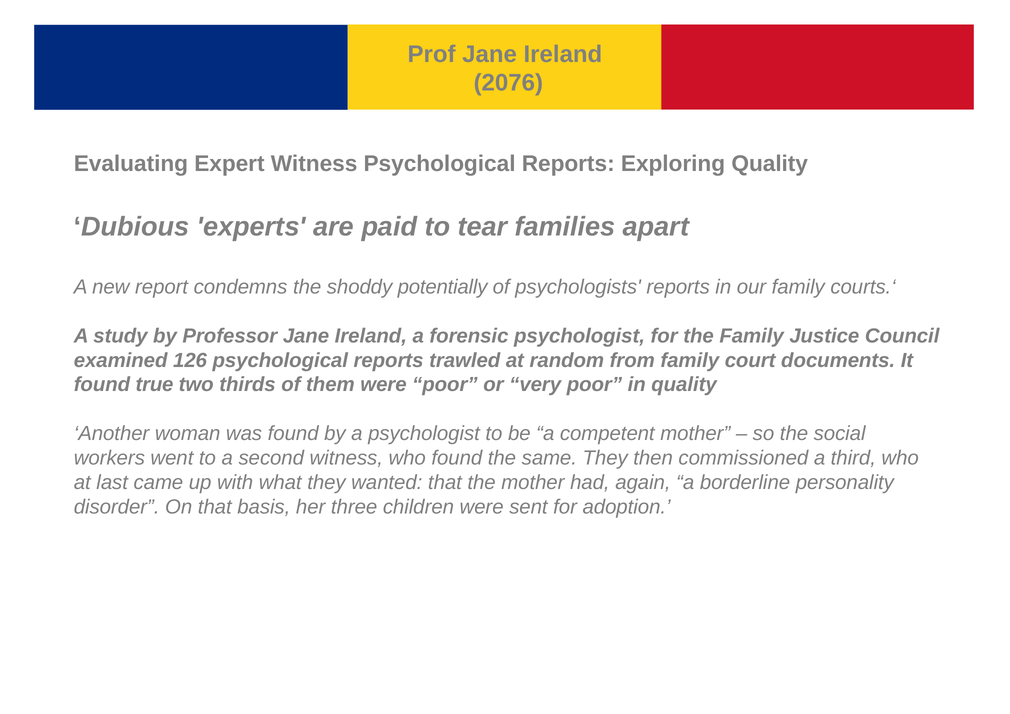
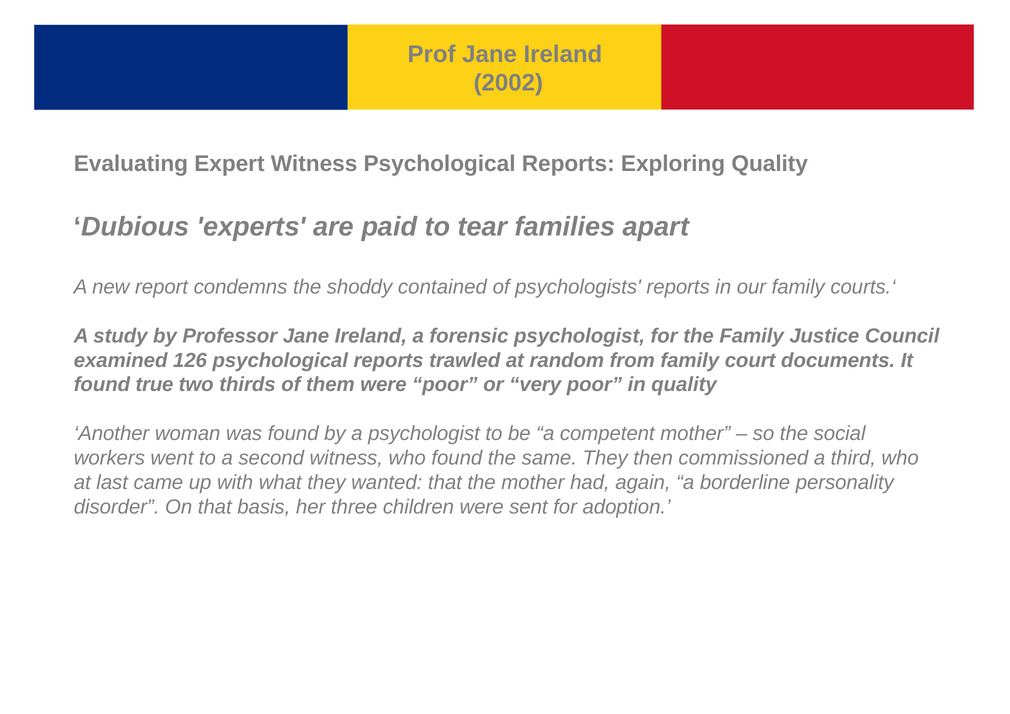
2076: 2076 -> 2002
potentially: potentially -> contained
